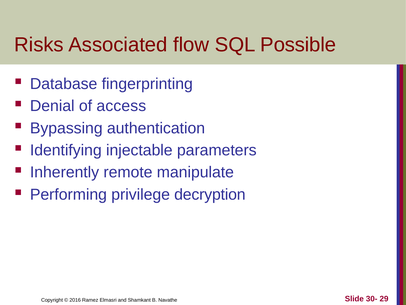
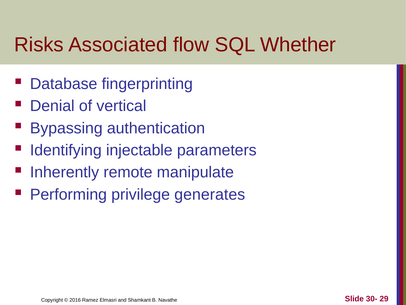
Possible: Possible -> Whether
access: access -> vertical
decryption: decryption -> generates
